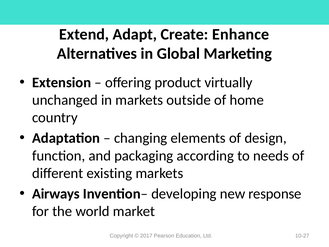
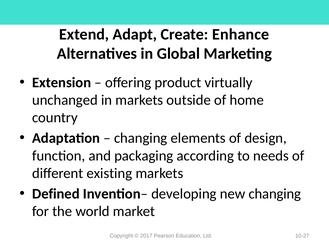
Airways: Airways -> Defined
new response: response -> changing
